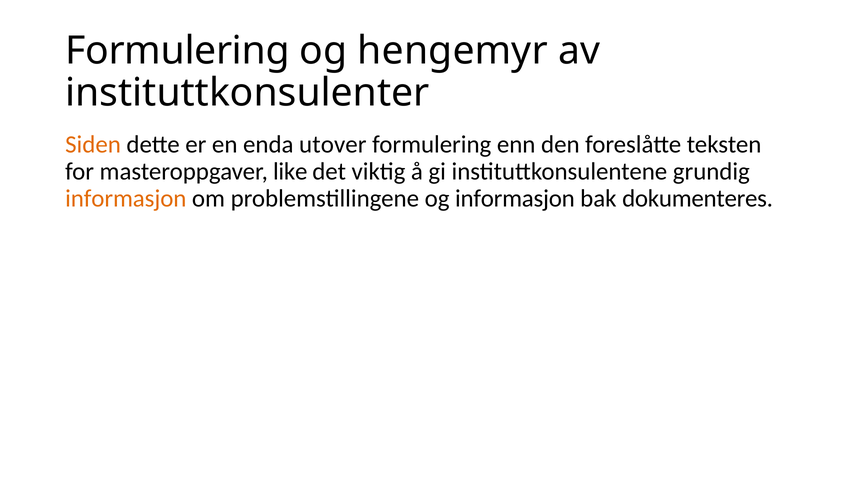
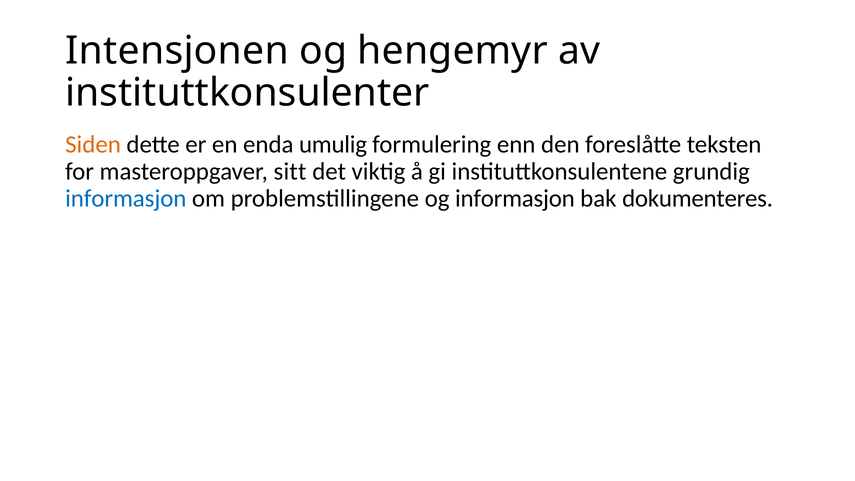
Formulering at (177, 51): Formulering -> Intensjonen
utover: utover -> umulig
like: like -> sitt
informasjon at (126, 198) colour: orange -> blue
